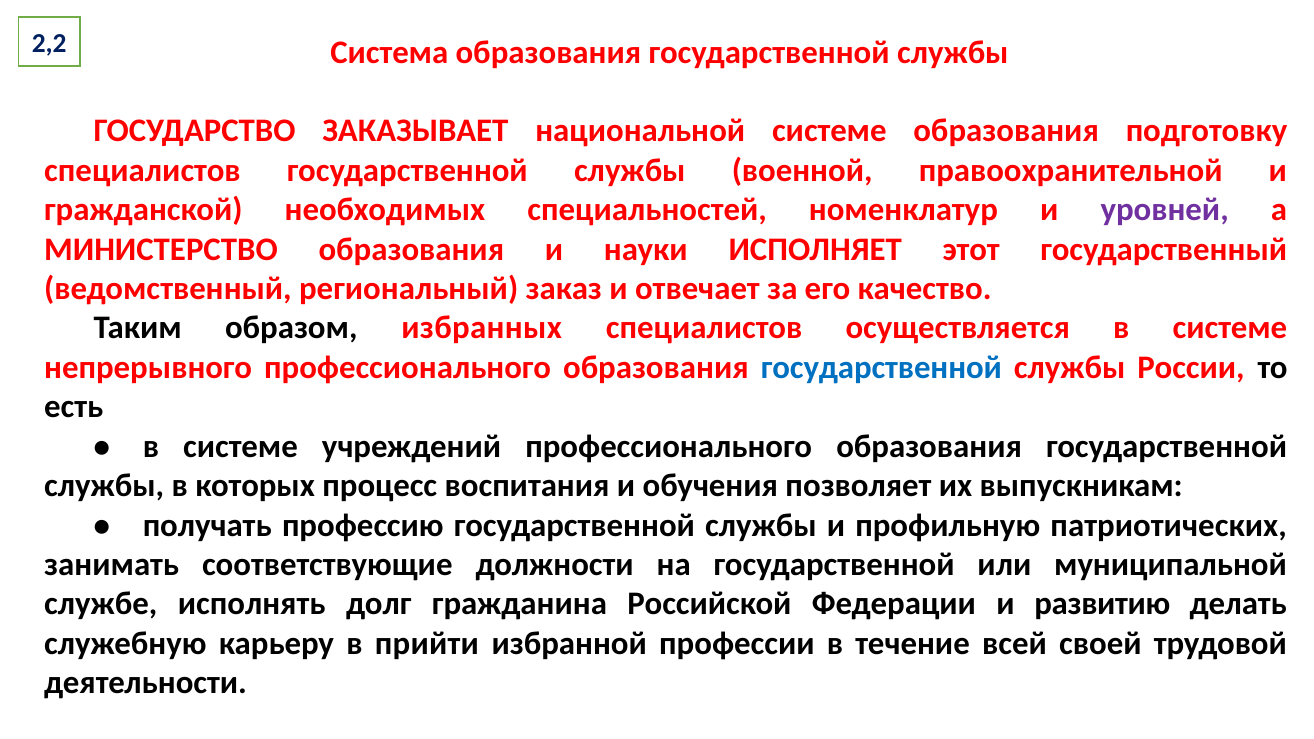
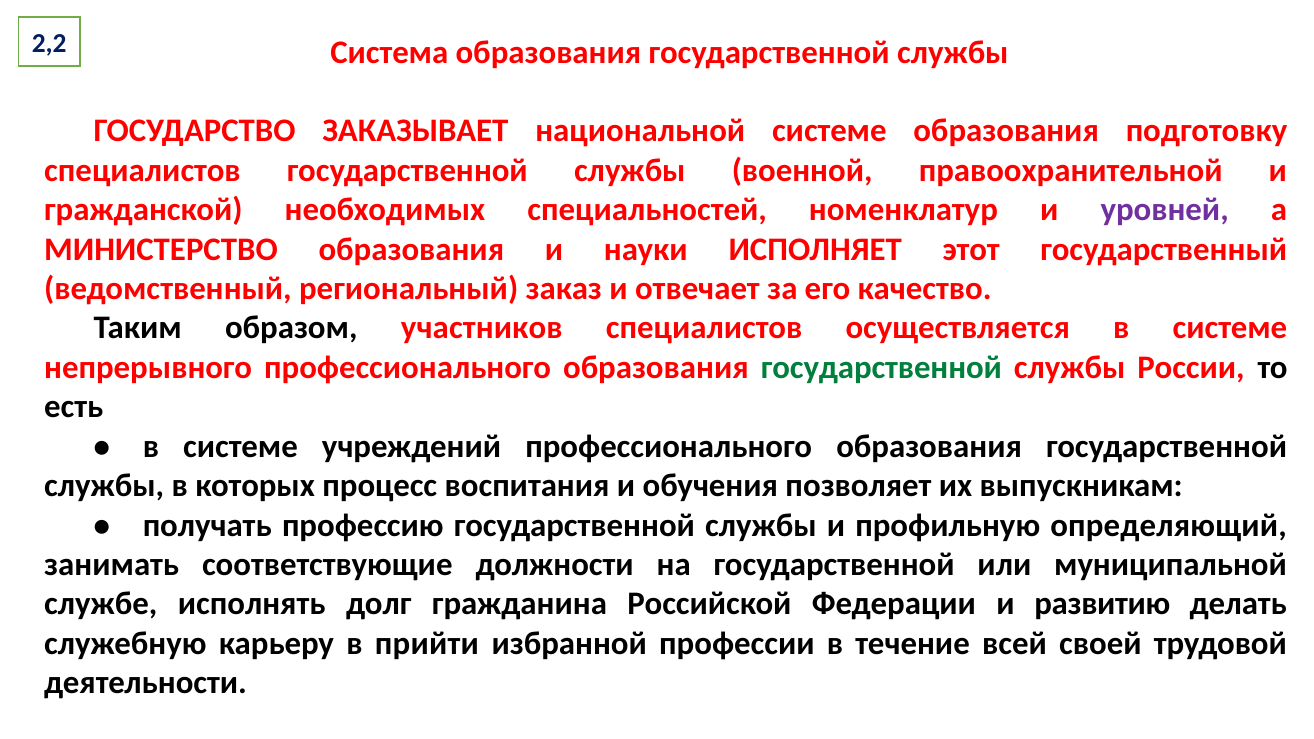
избранных: избранных -> участников
государственной at (881, 368) colour: blue -> green
патриотических: патриотических -> определяющий
